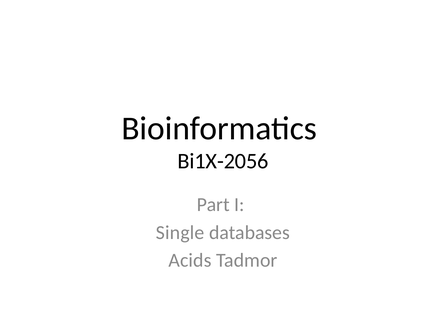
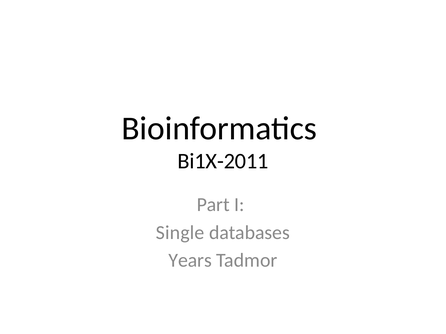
Bi1X-2056: Bi1X-2056 -> Bi1X-2011
Acids: Acids -> Years
